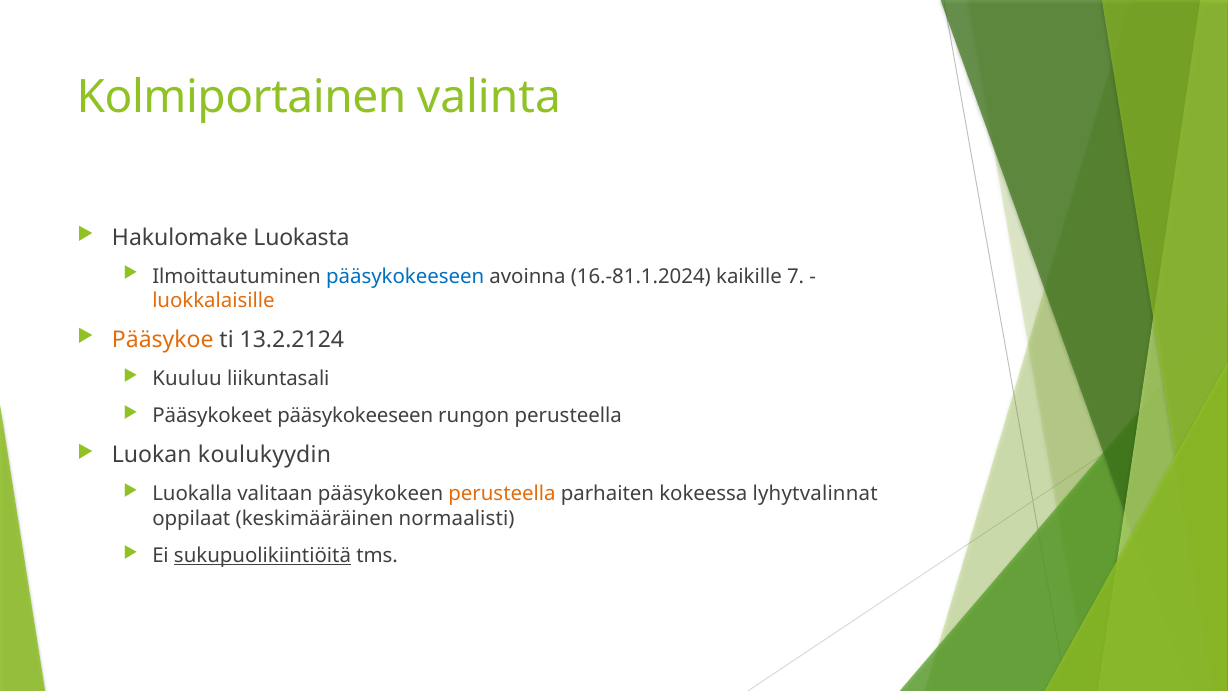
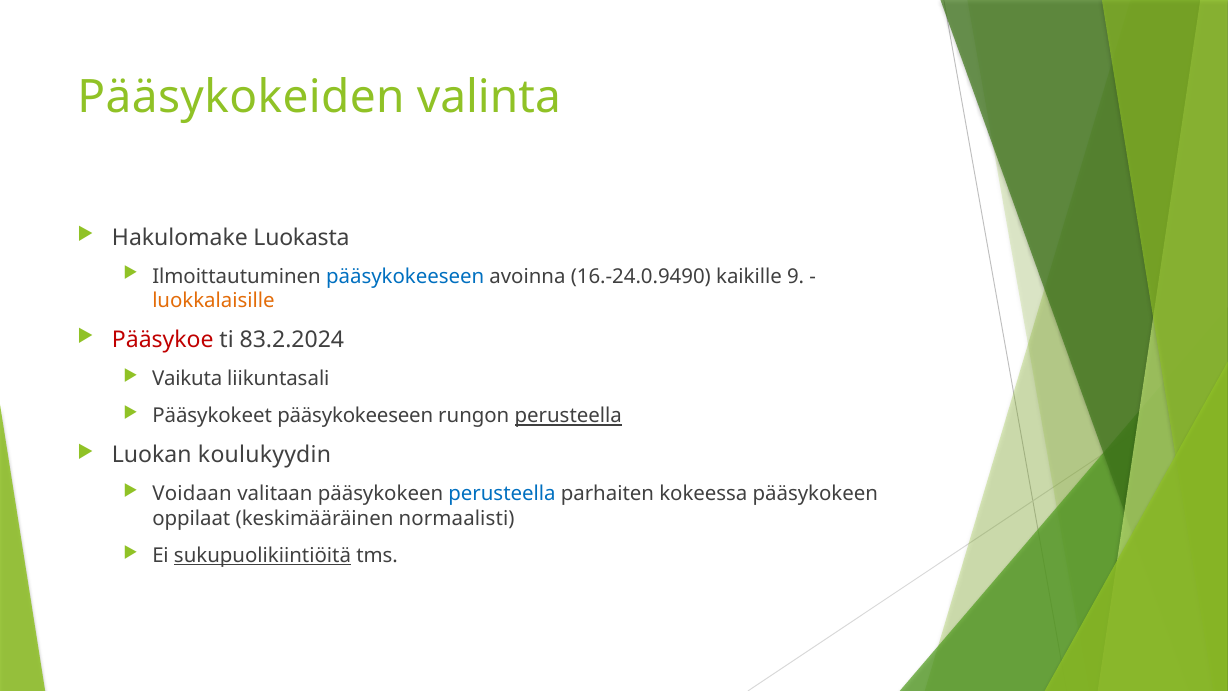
Kolmiportainen: Kolmiportainen -> Pääsykokeiden
16.-81.1.2024: 16.-81.1.2024 -> 16.-24.0.9490
7: 7 -> 9
Pääsykoe colour: orange -> red
13.2.2124: 13.2.2124 -> 83.2.2024
Kuuluu: Kuuluu -> Vaikuta
perusteella at (568, 416) underline: none -> present
Luokalla: Luokalla -> Voidaan
perusteella at (502, 494) colour: orange -> blue
kokeessa lyhytvalinnat: lyhytvalinnat -> pääsykokeen
